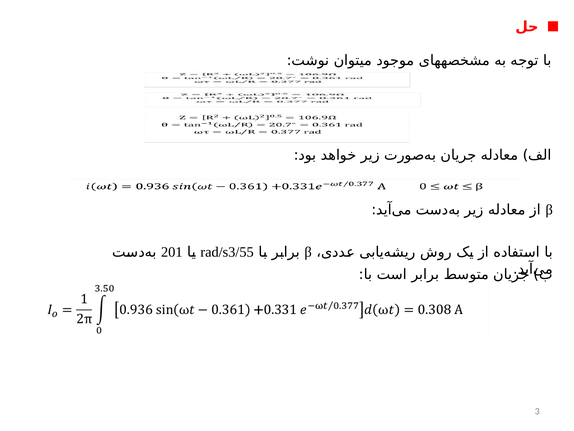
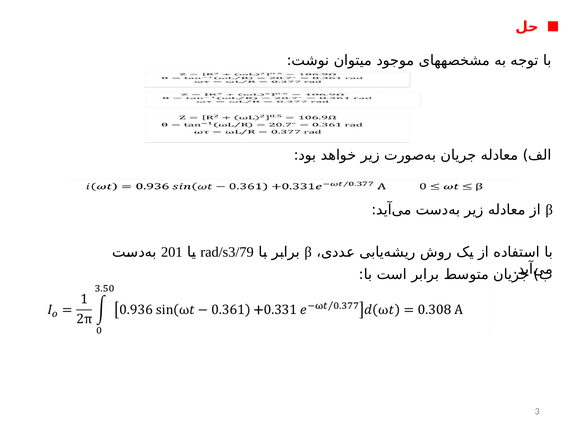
rad/s3/55: rad/s3/55 -> rad/s3/79
